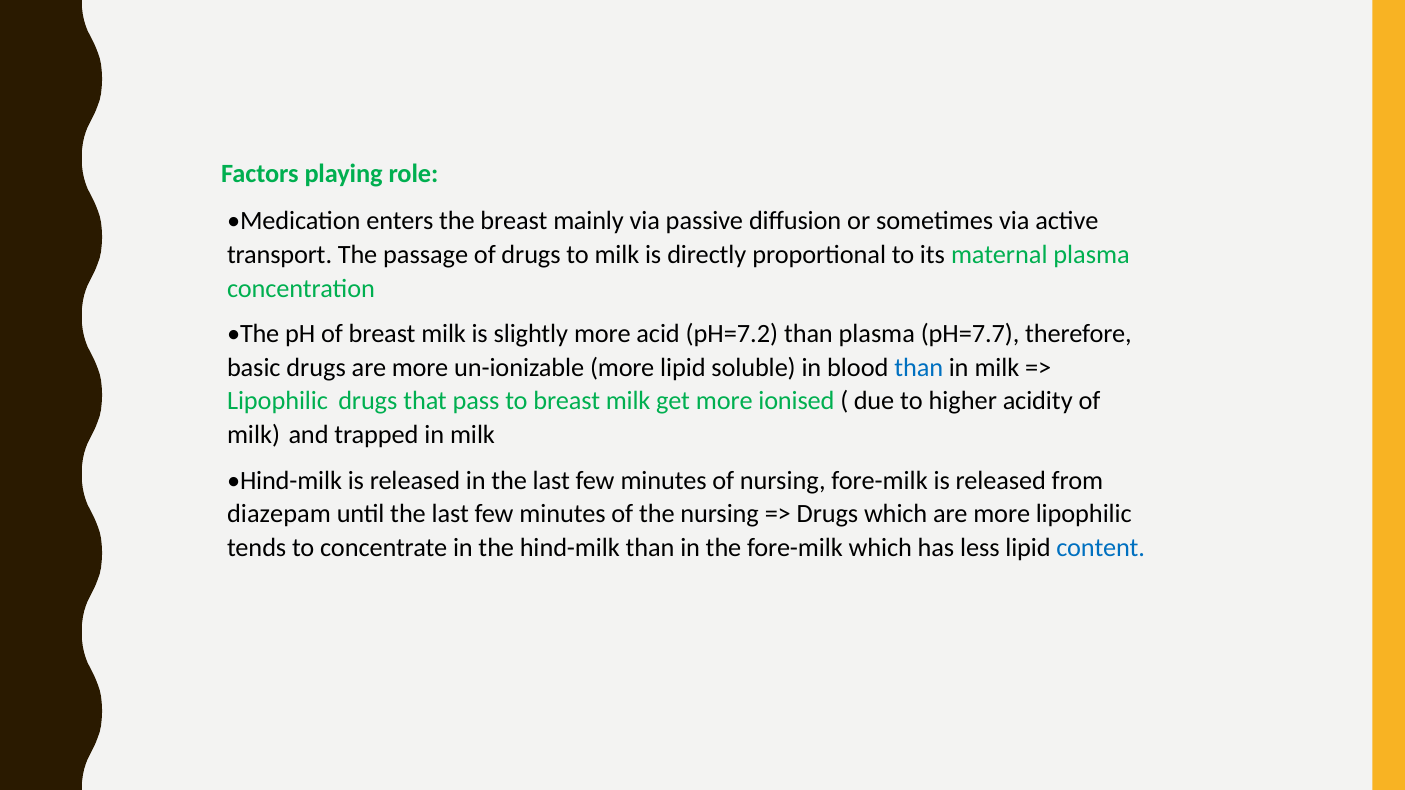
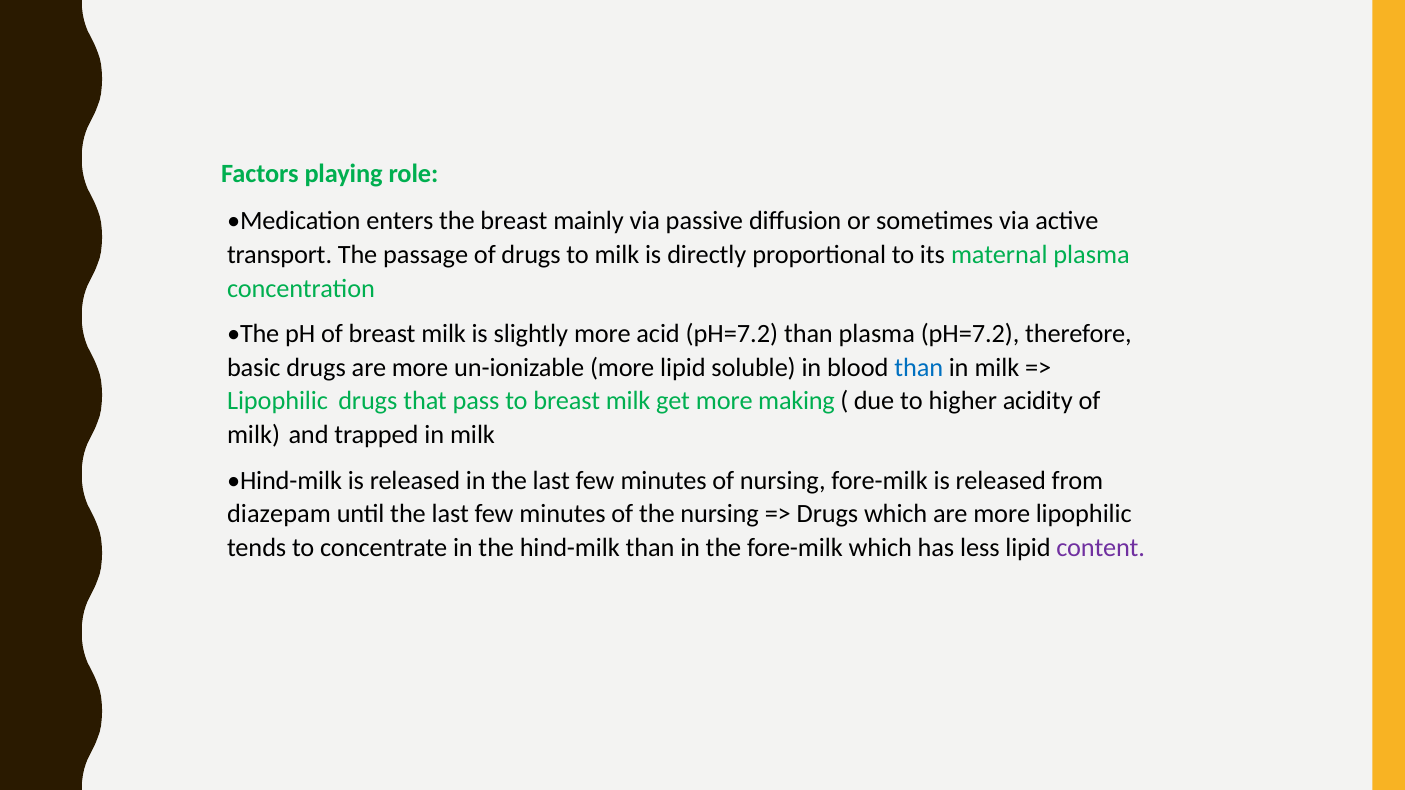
plasma pH=7.7: pH=7.7 -> pH=7.2
ionised: ionised -> making
content colour: blue -> purple
